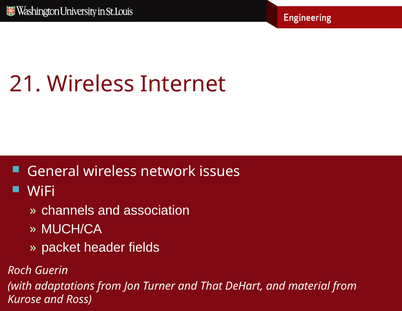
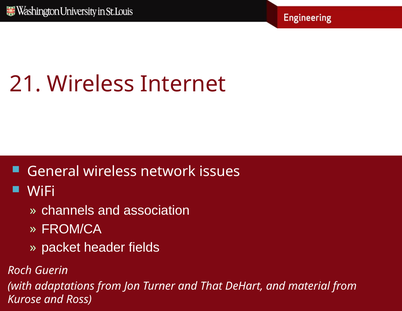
MUCH/CA: MUCH/CA -> FROM/CA
